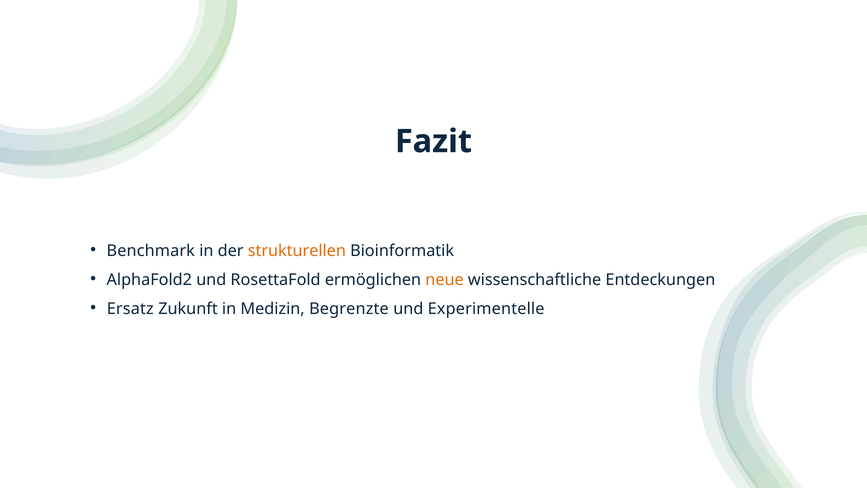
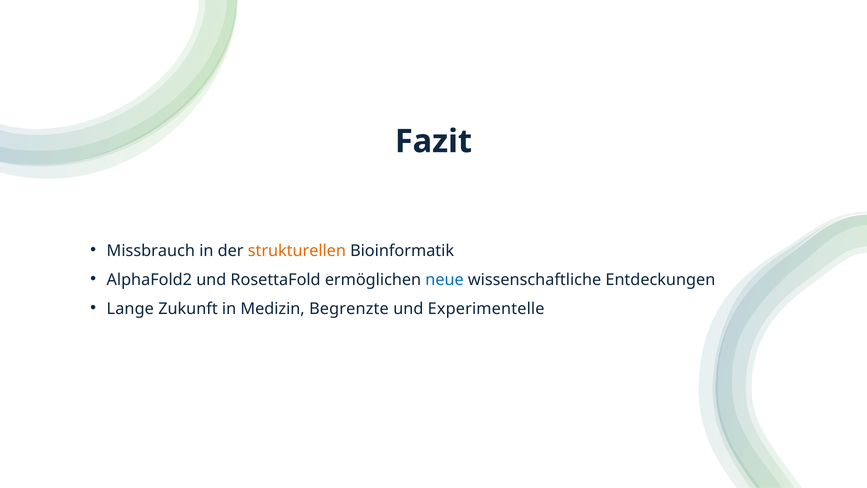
Benchmark: Benchmark -> Missbrauch
neue colour: orange -> blue
Ersatz: Ersatz -> Lange
